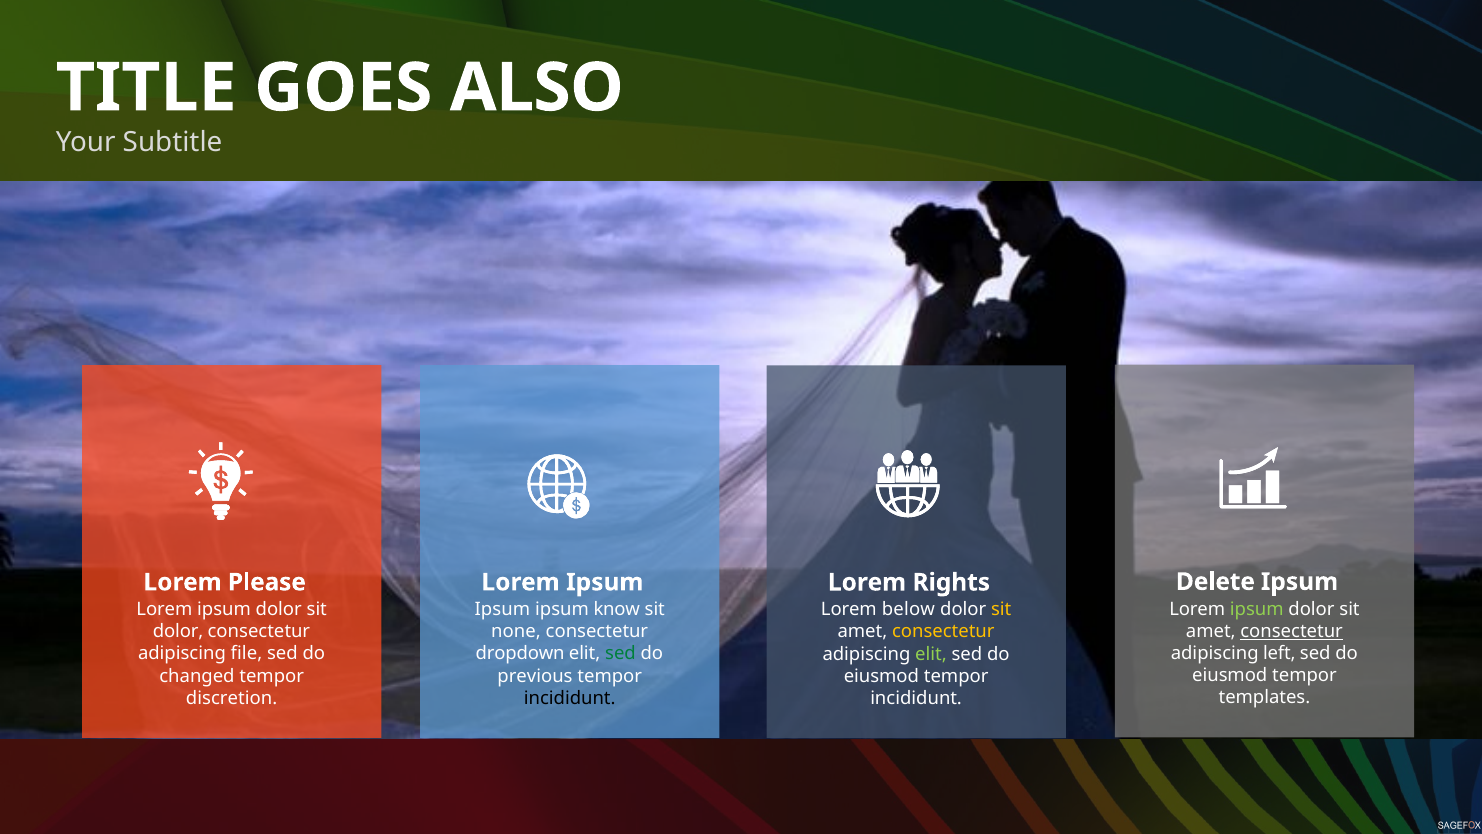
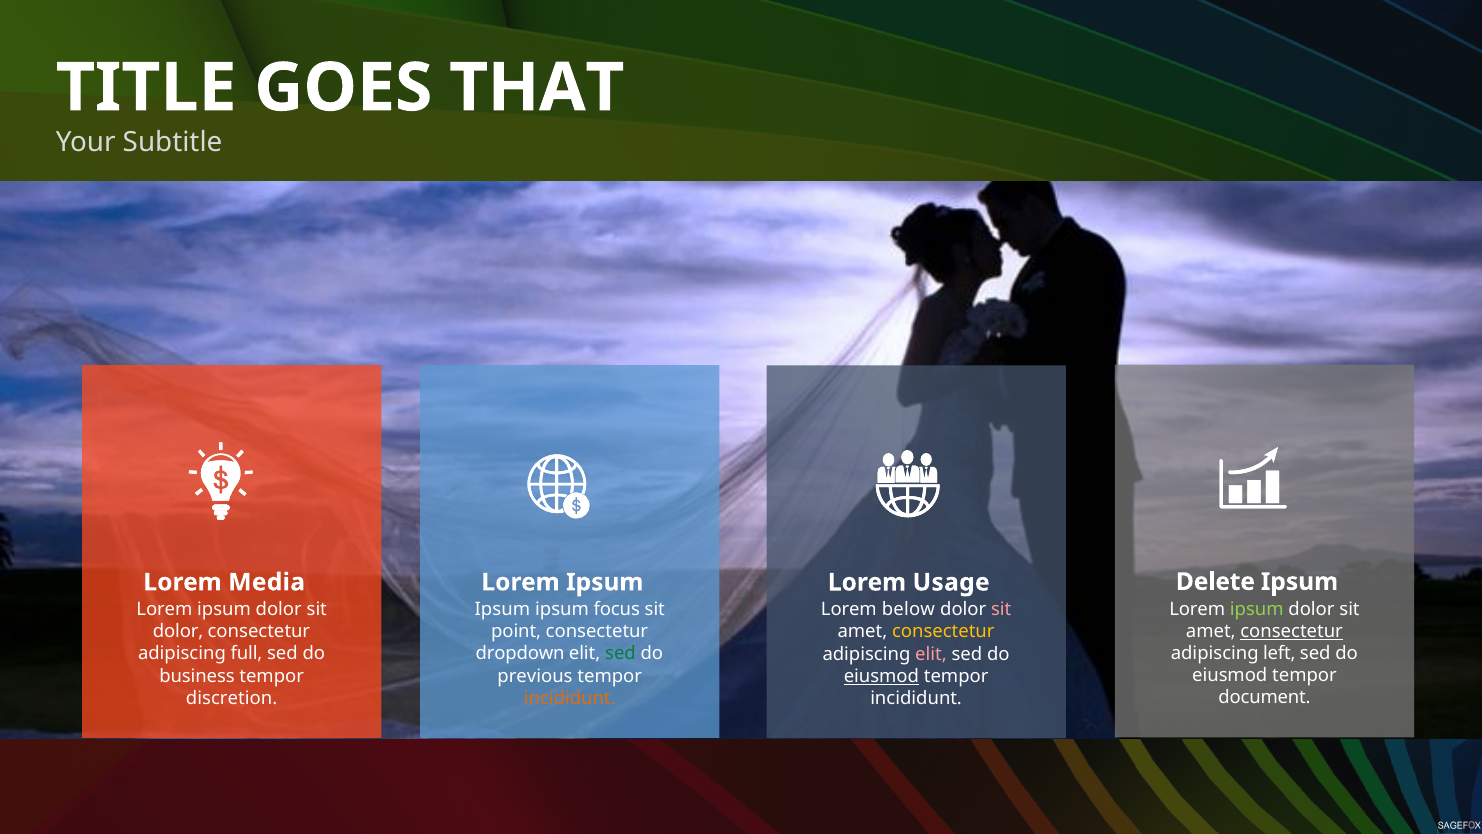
ALSO: ALSO -> THAT
Please: Please -> Media
Rights: Rights -> Usage
know: know -> focus
sit at (1001, 609) colour: yellow -> pink
none: none -> point
file: file -> full
elit at (931, 654) colour: light green -> pink
changed: changed -> business
eiusmod at (881, 676) underline: none -> present
templates: templates -> document
incididunt at (570, 698) colour: black -> orange
